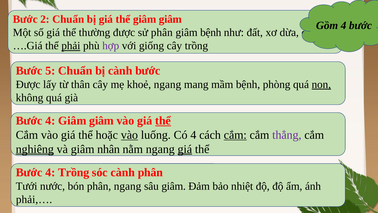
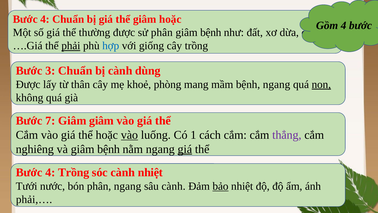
2 at (45, 19): 2 -> 4
thể giâm giâm: giâm -> hoặc
hợp colour: purple -> blue
5: 5 -> 3
cành bước: bước -> dùng
khoẻ ngang: ngang -> phòng
bệnh phòng: phòng -> ngang
4 at (50, 121): 4 -> 7
thể at (163, 121) underline: present -> none
Có 4: 4 -> 1
cắm at (235, 135) underline: present -> none
nghiêng underline: present -> none
và giâm nhân: nhân -> bệnh
cành phân: phân -> nhiệt
sâu giâm: giâm -> cành
bảo underline: none -> present
